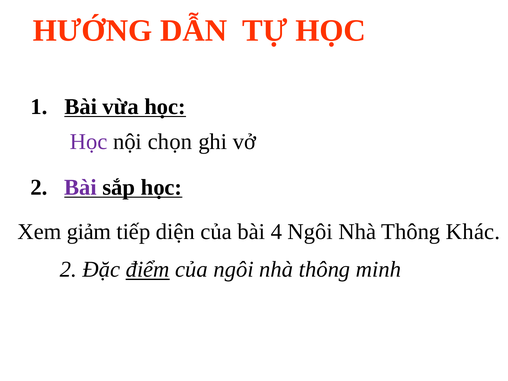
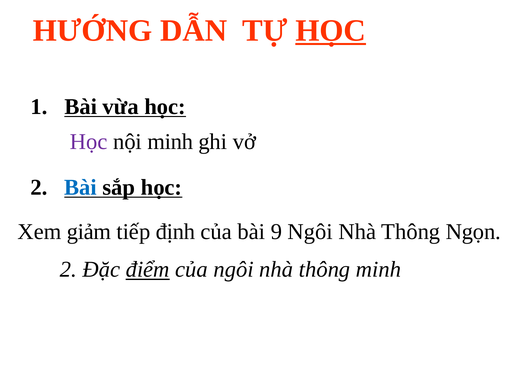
HỌC at (331, 31) underline: none -> present
nội chọn: chọn -> minh
Bài at (81, 187) colour: purple -> blue
diện: diện -> định
4: 4 -> 9
Khác: Khác -> Ngọn
